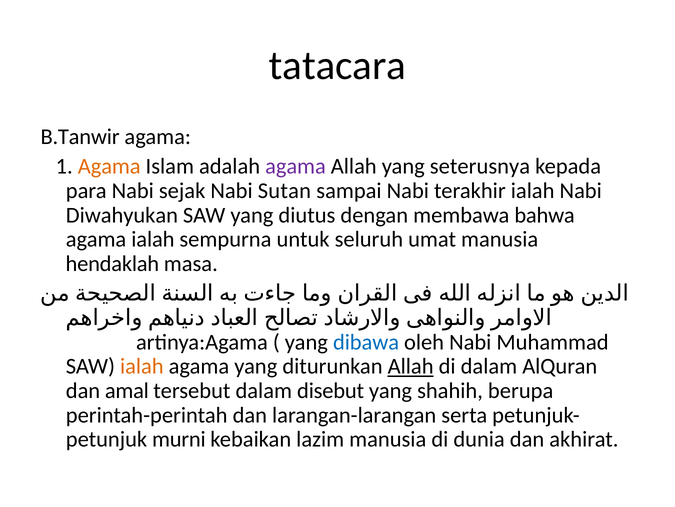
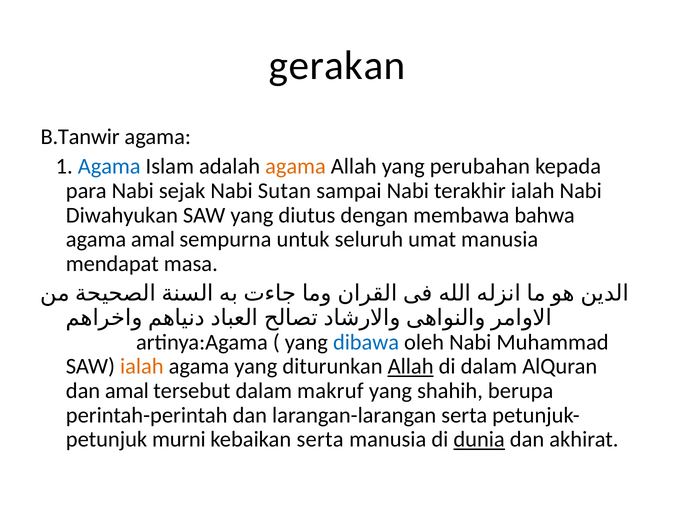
tatacara: tatacara -> gerakan
Agama at (109, 166) colour: orange -> blue
agama at (295, 166) colour: purple -> orange
seterusnya: seterusnya -> perubahan
agama ialah: ialah -> amal
hendaklah: hendaklah -> mendapat
disebut: disebut -> makruf
kebaikan lazim: lazim -> serta
dunia underline: none -> present
